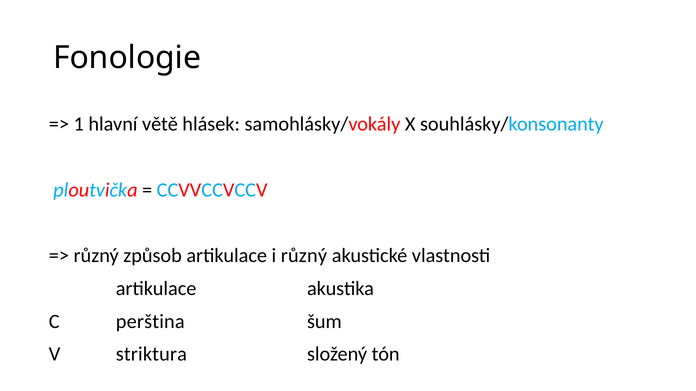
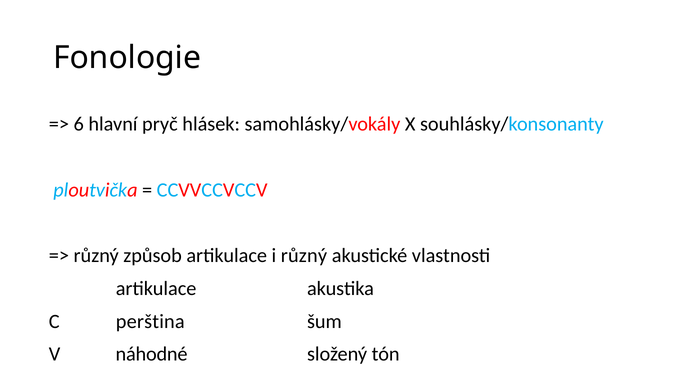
1: 1 -> 6
větě: větě -> pryč
striktura: striktura -> náhodné
